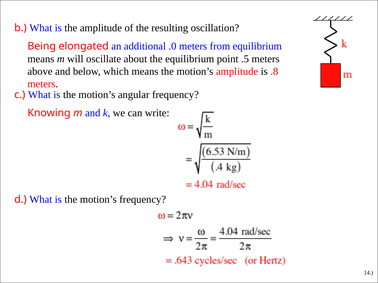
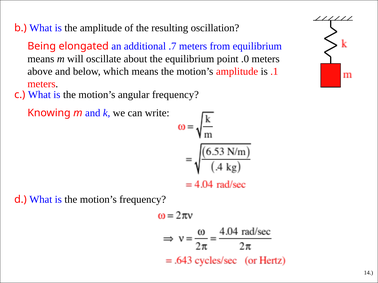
.0: .0 -> .7
.5: .5 -> .0
.8: .8 -> .1
